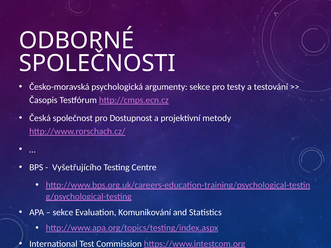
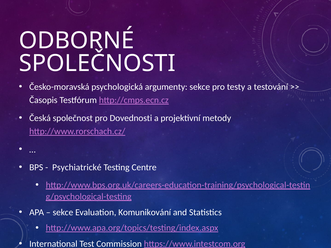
Dostupnost: Dostupnost -> Dovednosti
Vyšetřujícího: Vyšetřujícího -> Psychiatrické
